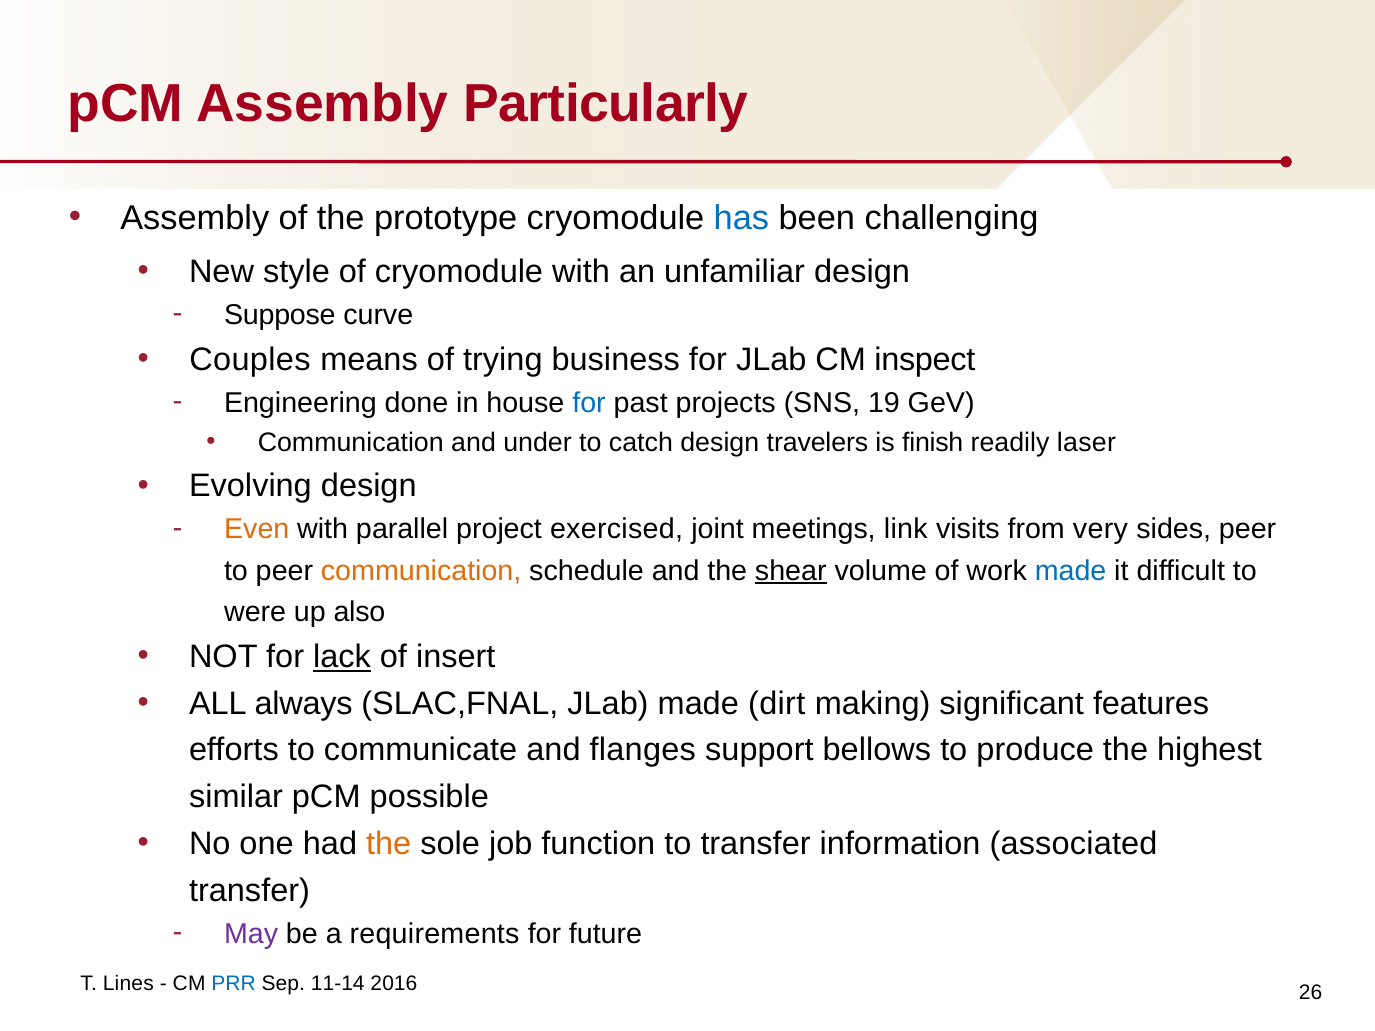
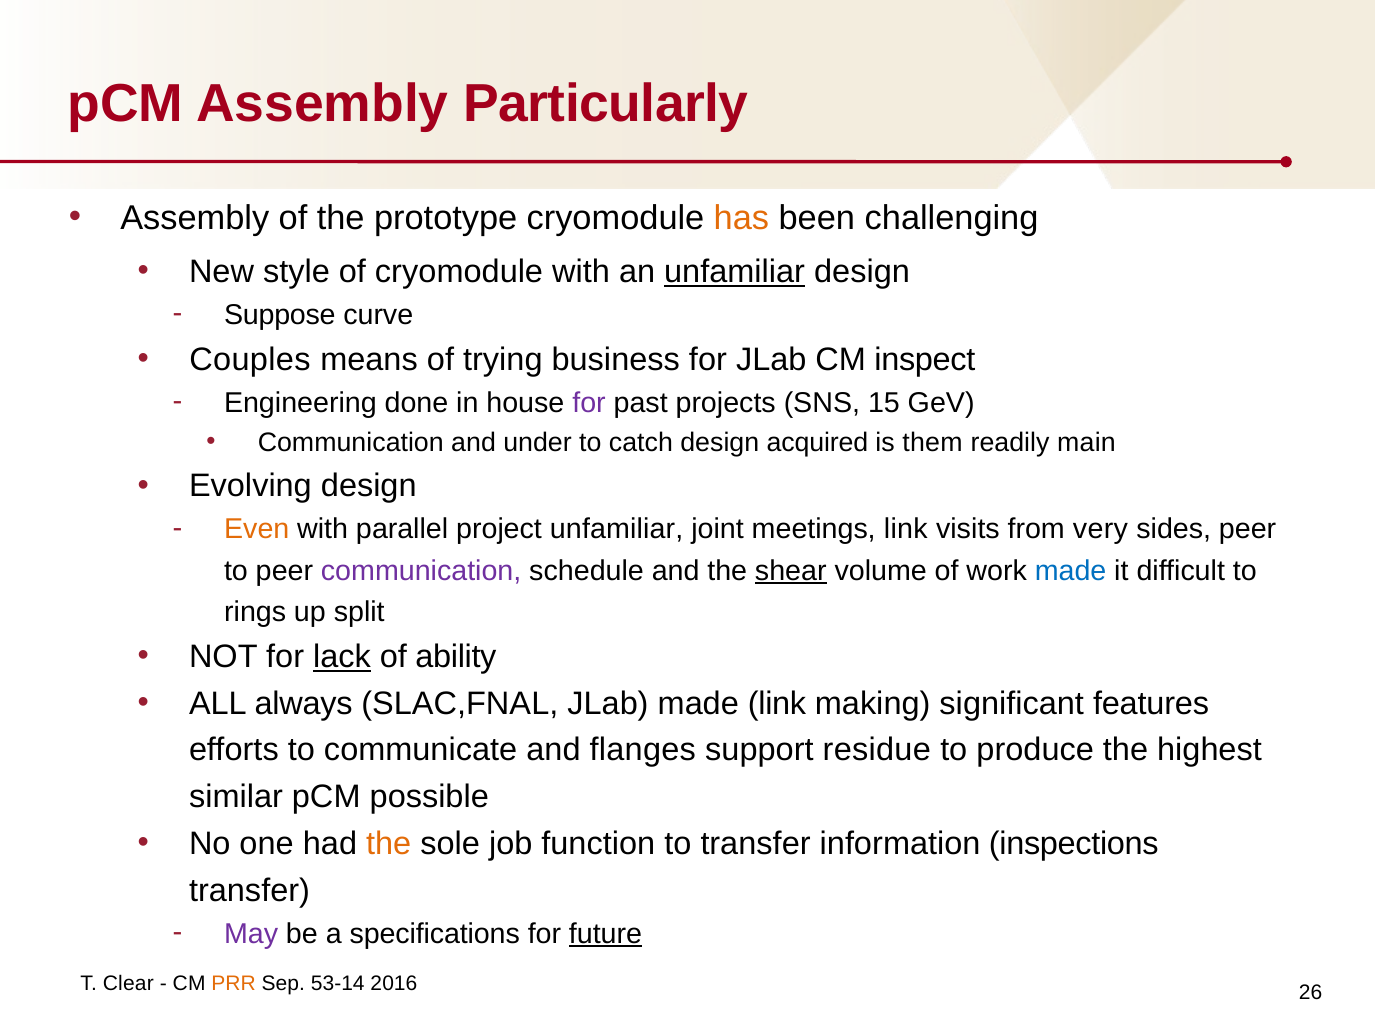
has colour: blue -> orange
unfamiliar at (735, 272) underline: none -> present
for at (589, 403) colour: blue -> purple
19: 19 -> 15
travelers: travelers -> acquired
finish: finish -> them
laser: laser -> main
project exercised: exercised -> unfamiliar
communication at (421, 571) colour: orange -> purple
were: were -> rings
also: also -> split
insert: insert -> ability
made dirt: dirt -> link
bellows: bellows -> residue
associated: associated -> inspections
requirements: requirements -> specifications
future underline: none -> present
Lines: Lines -> Clear
PRR colour: blue -> orange
11-14: 11-14 -> 53-14
